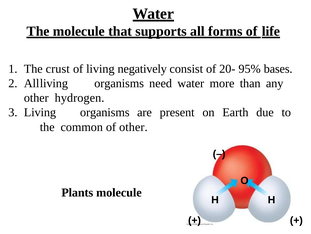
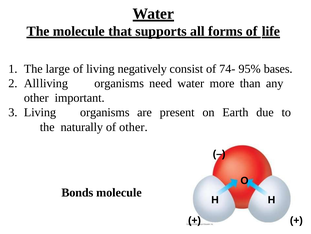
crust: crust -> large
20-: 20- -> 74-
hydrogen: hydrogen -> important
common: common -> naturally
Plants: Plants -> Bonds
